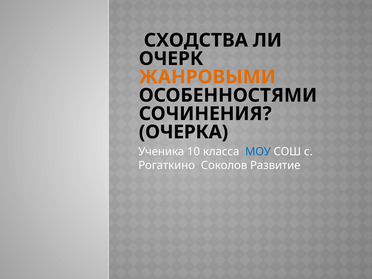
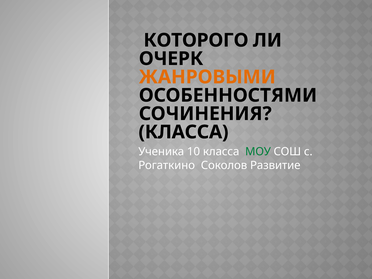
СХОДСТВА: СХОДСТВА -> КОТОРОГО
ОЧЕРКА at (183, 132): ОЧЕРКА -> КЛАССА
МОУ colour: blue -> green
